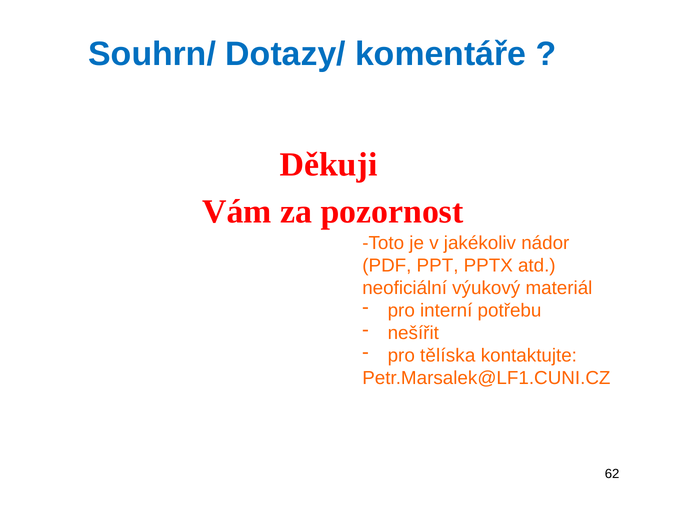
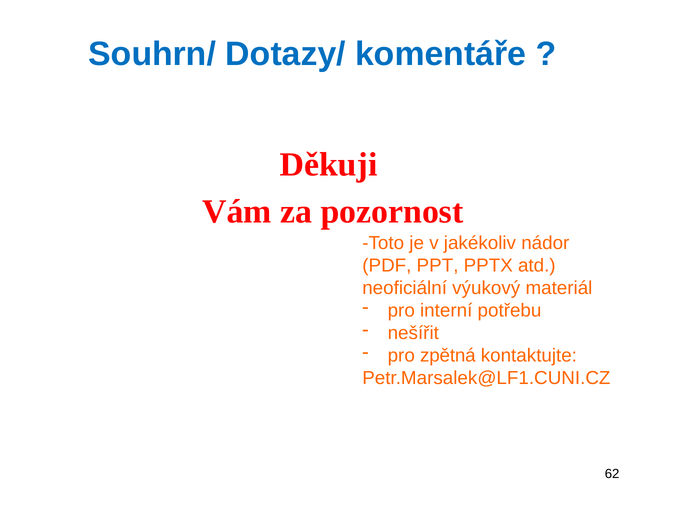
tělíska: tělíska -> zpětná
